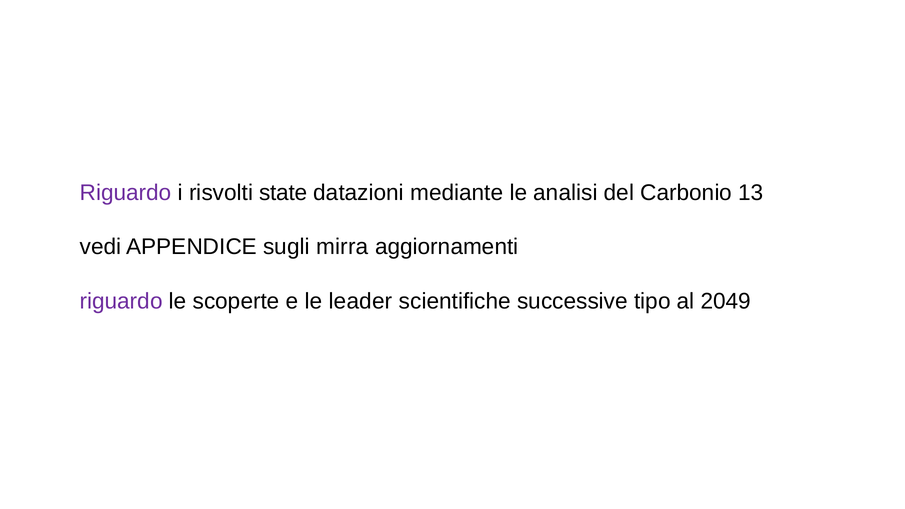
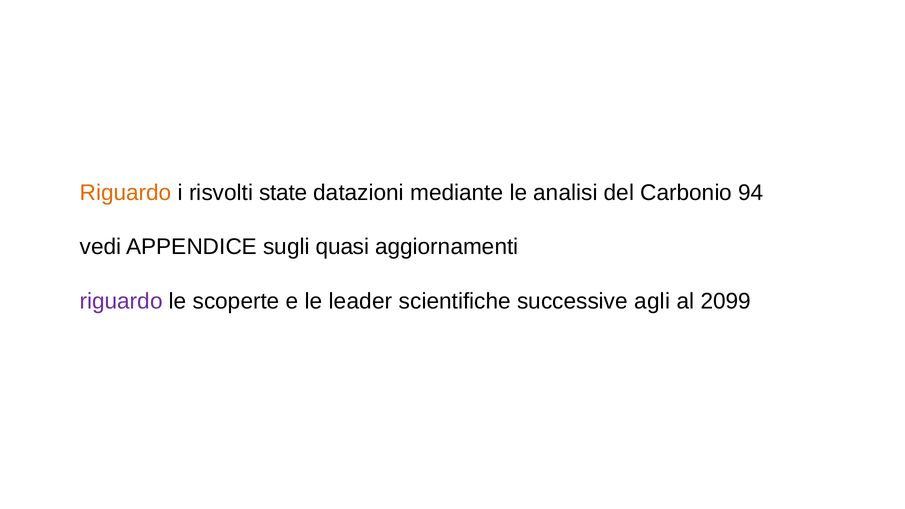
Riguardo at (126, 193) colour: purple -> orange
13: 13 -> 94
mirra: mirra -> quasi
tipo: tipo -> agli
2049: 2049 -> 2099
